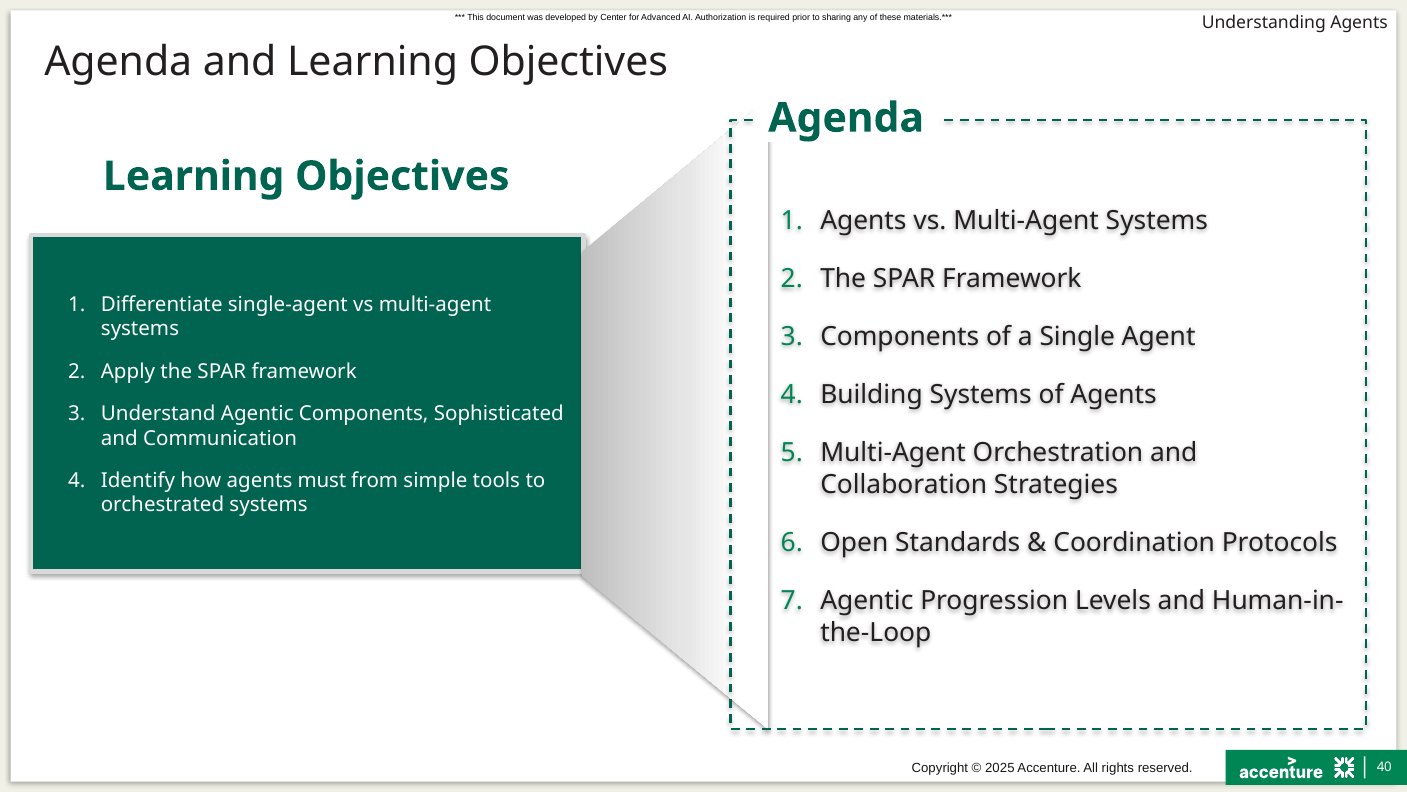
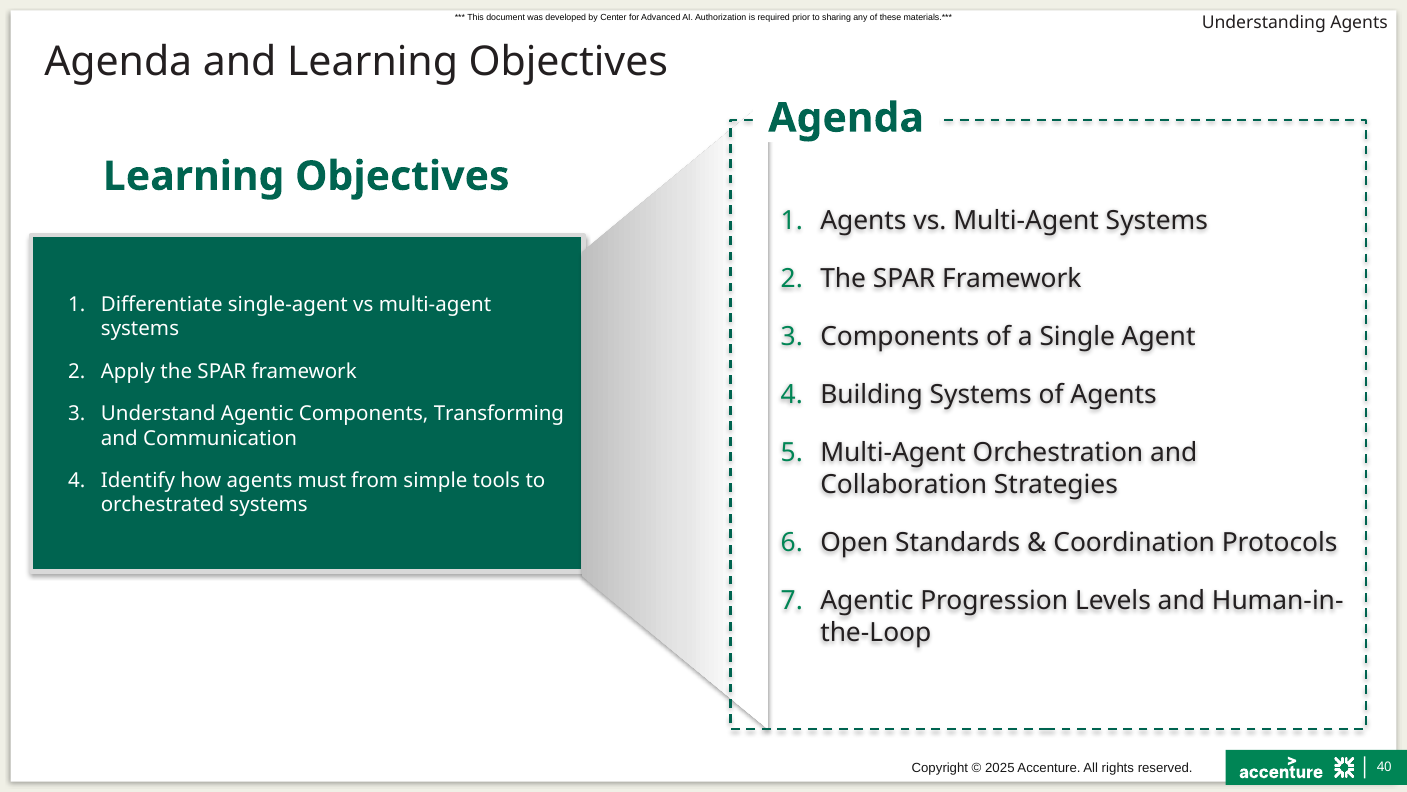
Sophisticated: Sophisticated -> Transforming
